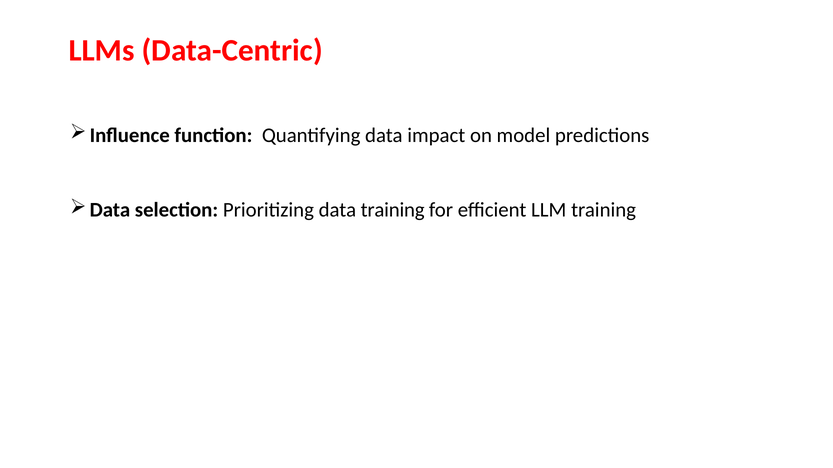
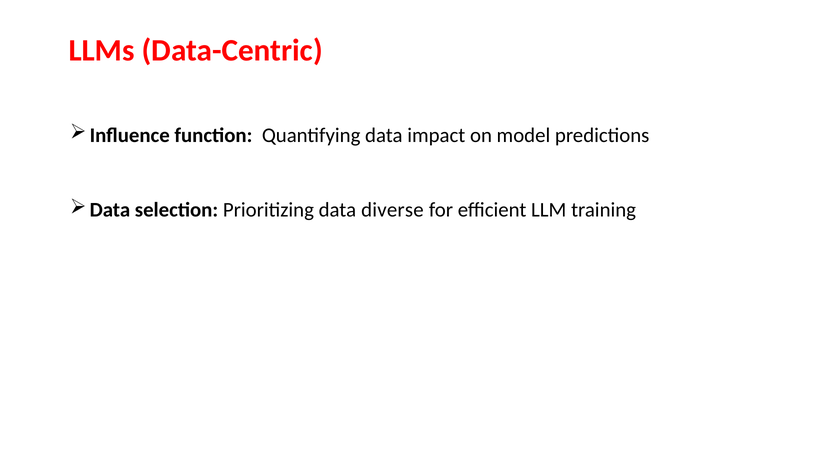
data training: training -> diverse
